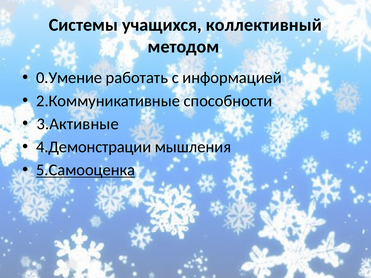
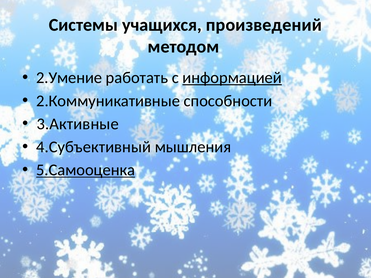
коллективный: коллективный -> произведений
0.Умение: 0.Умение -> 2.Умение
информацией underline: none -> present
4.Демонстрации: 4.Демонстрации -> 4.Субъективный
